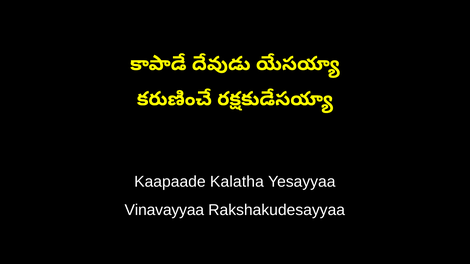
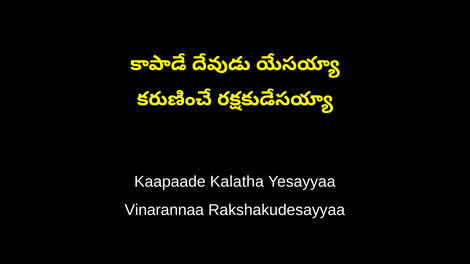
Vinavayyaa: Vinavayyaa -> Vinarannaa
